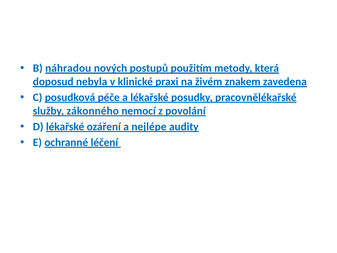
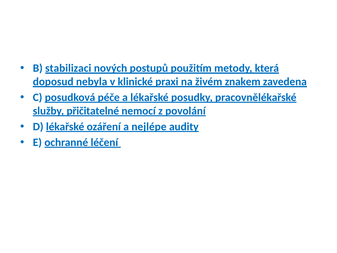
náhradou: náhradou -> stabilizaci
zákonného: zákonného -> přičitatelné
